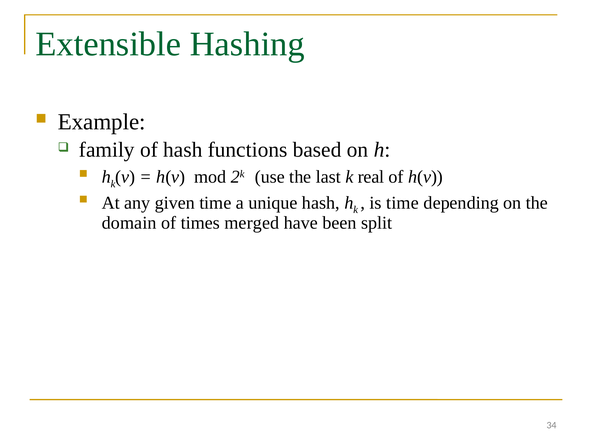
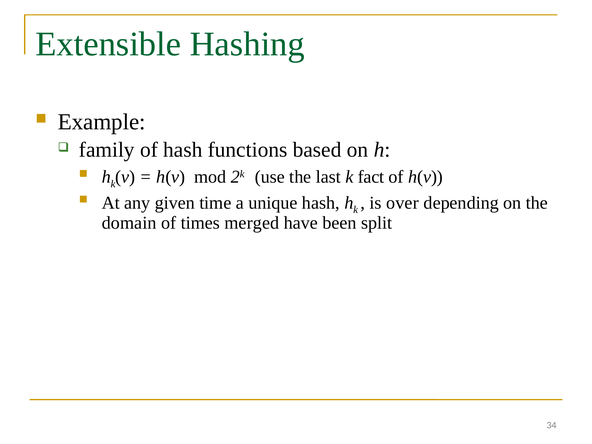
real: real -> fact
is time: time -> over
